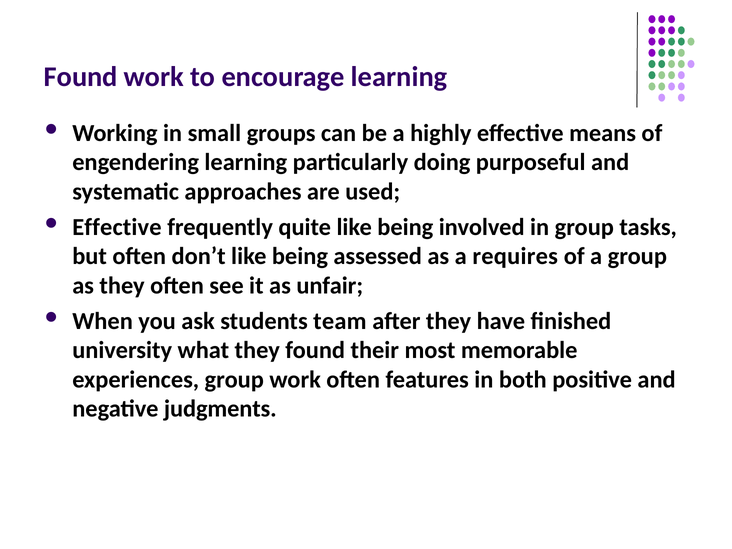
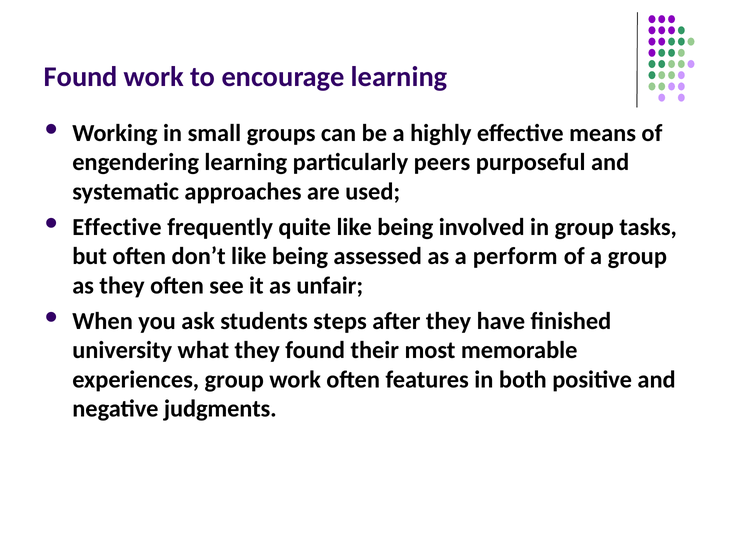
doing: doing -> peers
requires: requires -> perform
team: team -> steps
